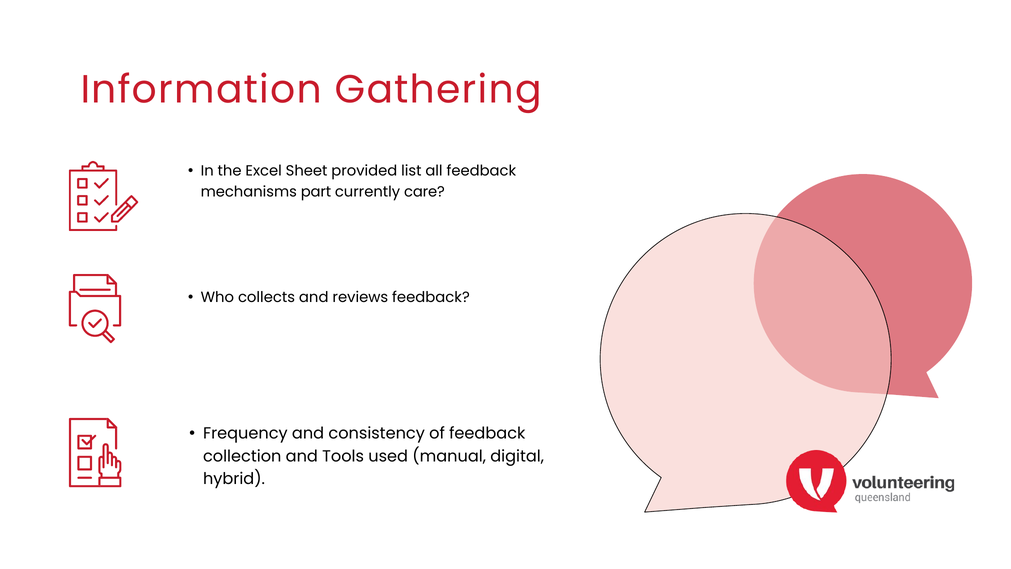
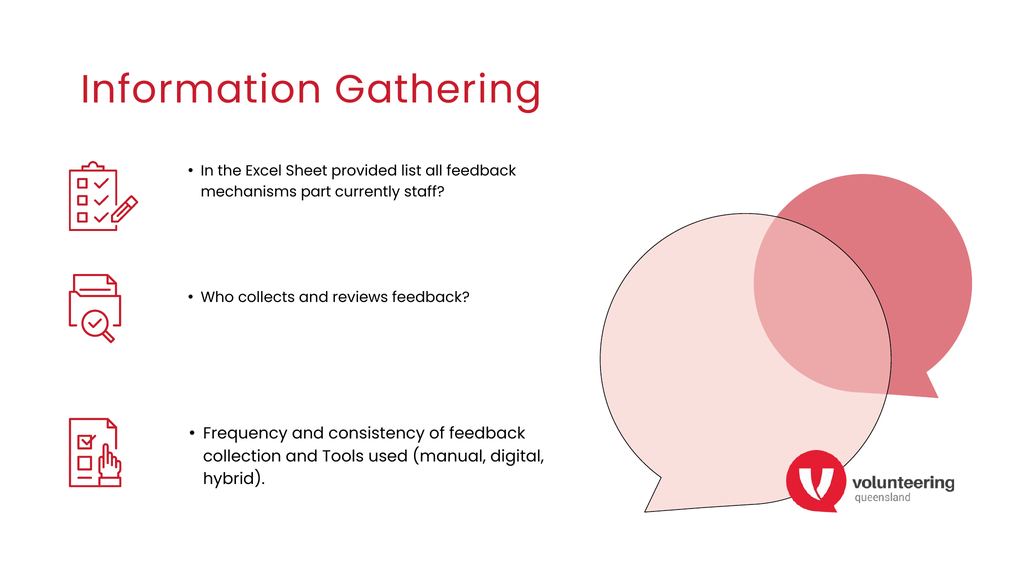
care: care -> staff
